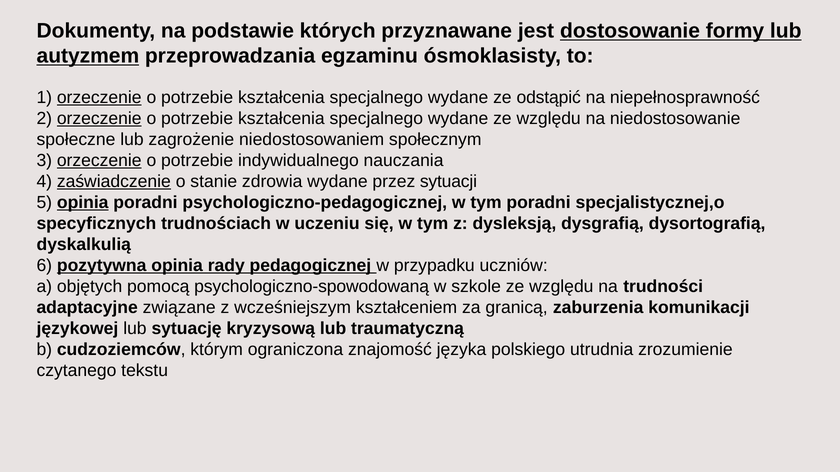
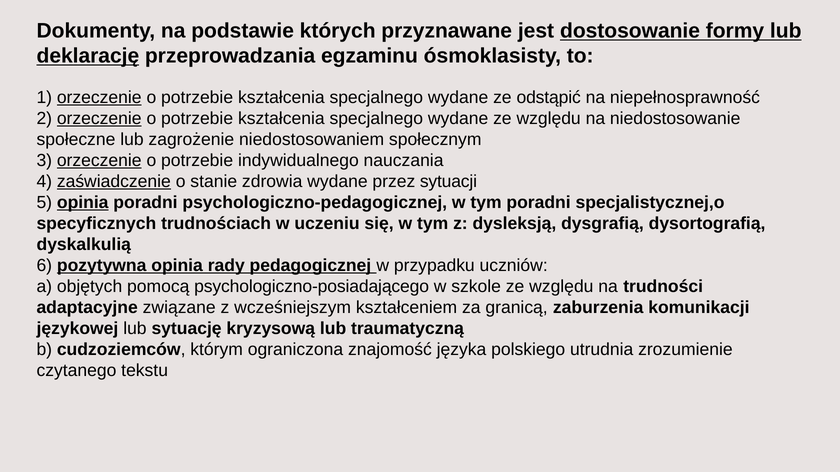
autyzmem: autyzmem -> deklarację
psychologiczno-spowodowaną: psychologiczno-spowodowaną -> psychologiczno-posiadającego
